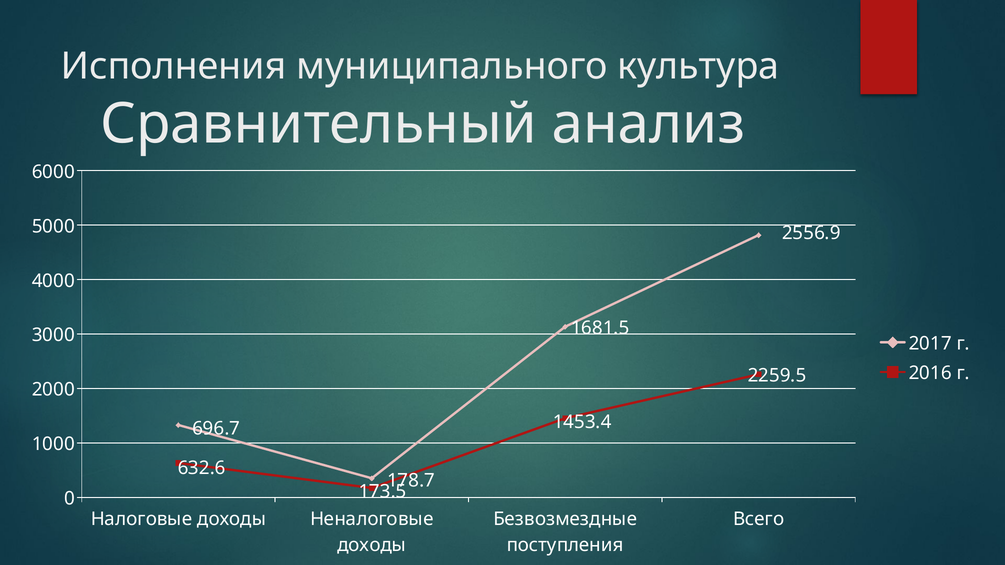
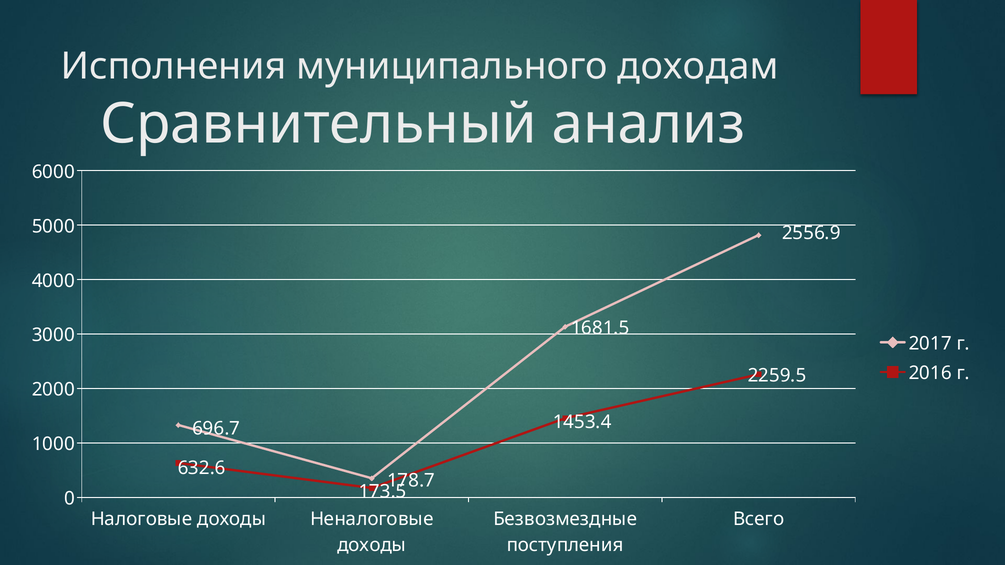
культура: культура -> доходам
